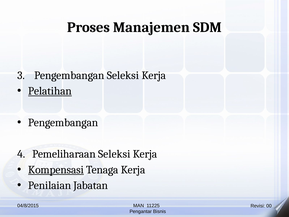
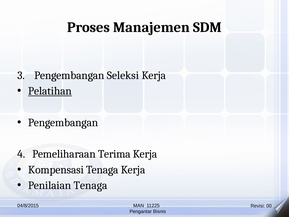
Pemeliharaan Seleksi: Seleksi -> Terima
Kompensasi underline: present -> none
Penilaian Jabatan: Jabatan -> Tenaga
